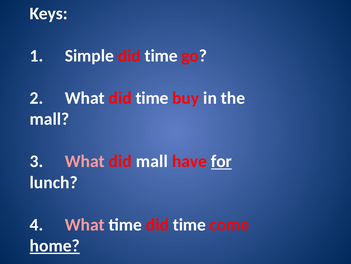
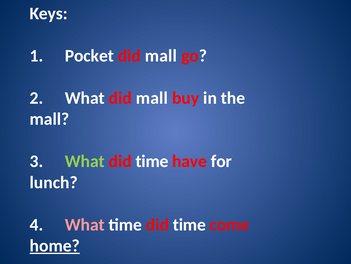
Simple: Simple -> Pocket
time at (161, 56): time -> mall
What did time: time -> mall
What at (85, 161) colour: pink -> light green
mall at (152, 161): mall -> time
for underline: present -> none
